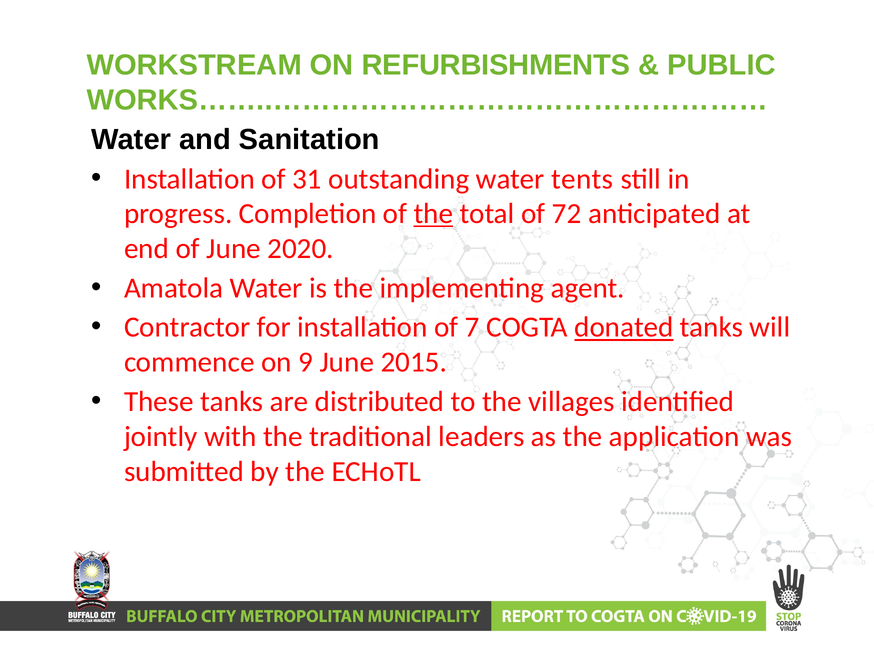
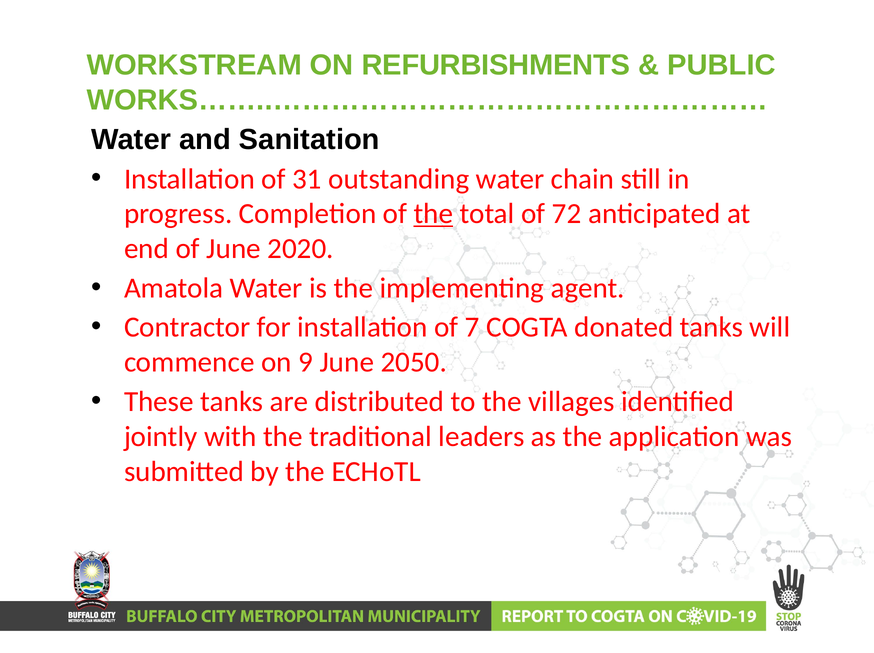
tents: tents -> chain
donated underline: present -> none
2015: 2015 -> 2050
